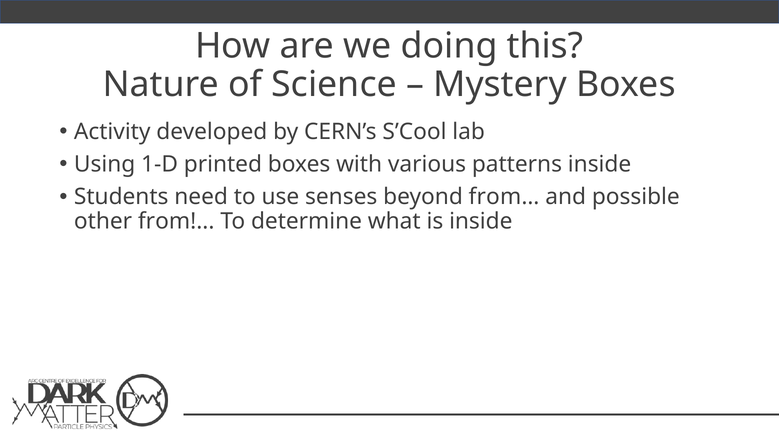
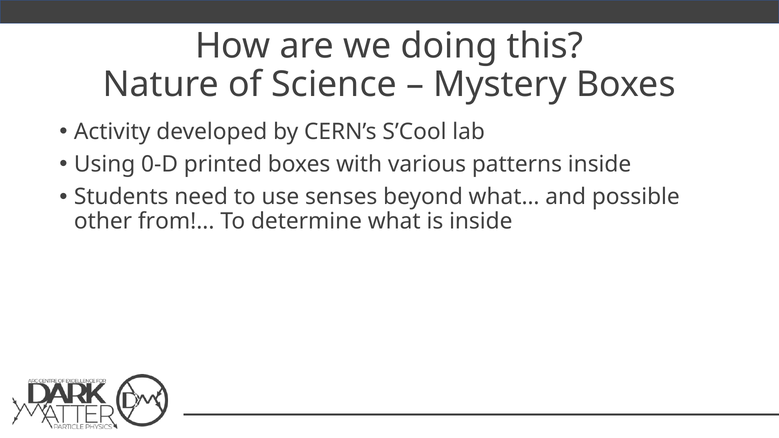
1-D: 1-D -> 0-D
from…: from… -> what…
